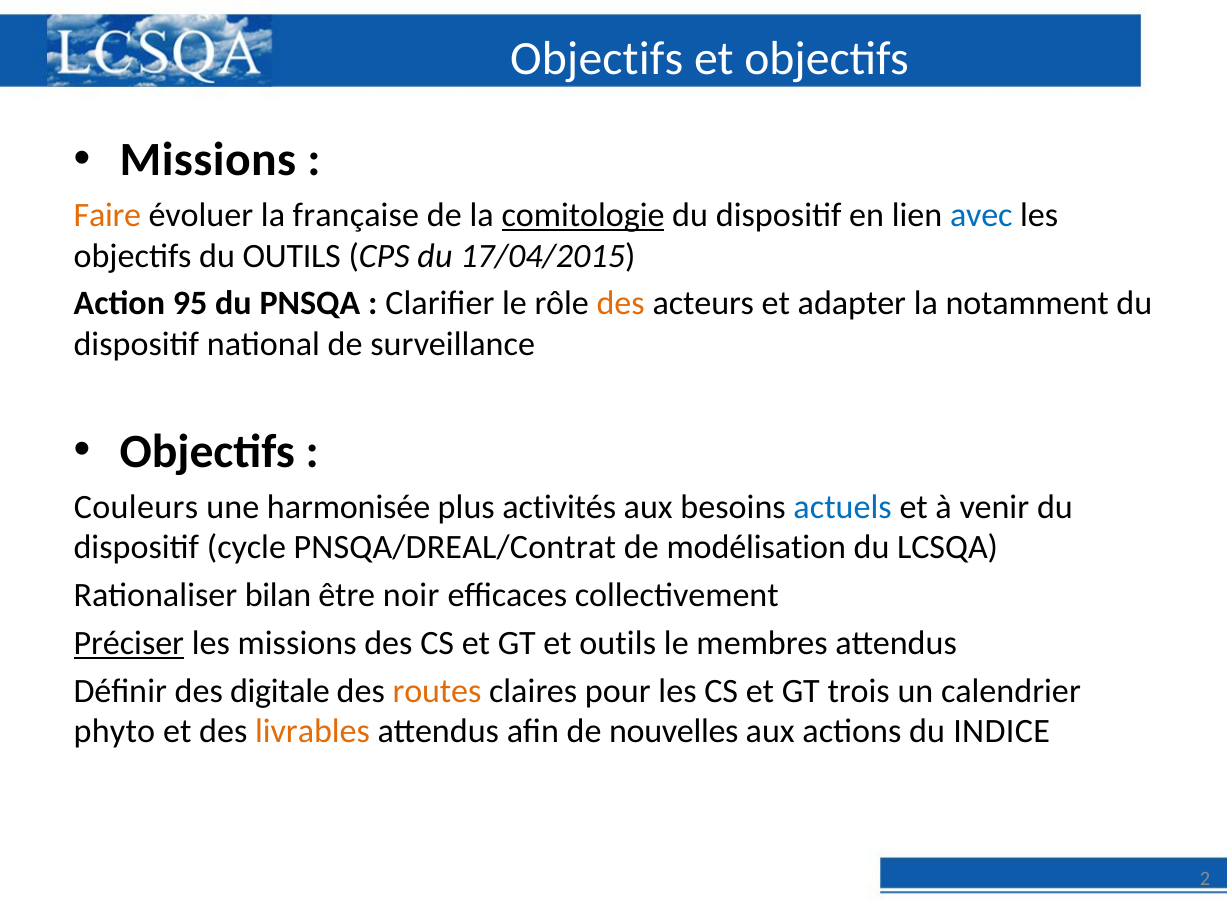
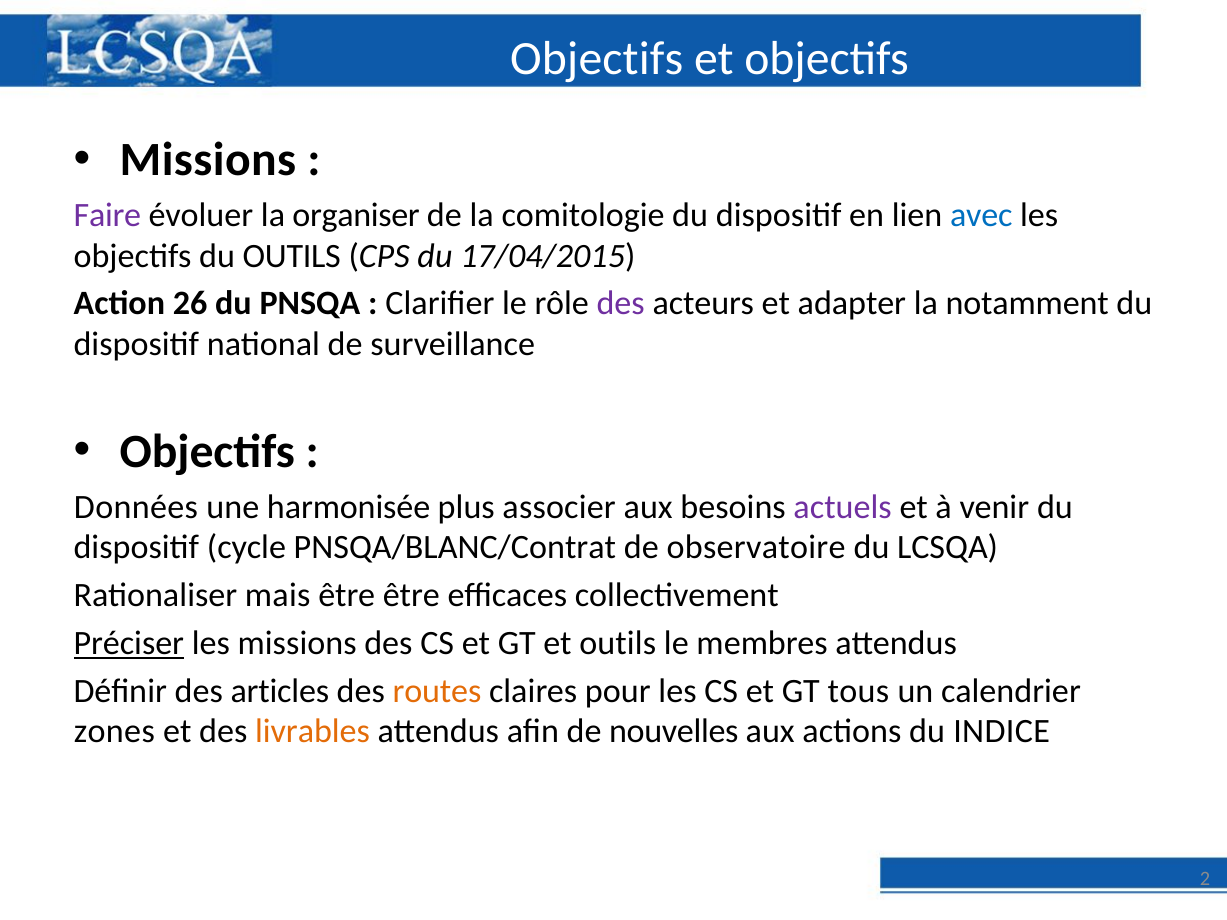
Faire colour: orange -> purple
française: française -> organiser
comitologie underline: present -> none
95: 95 -> 26
des at (621, 304) colour: orange -> purple
Couleurs: Couleurs -> Données
activités: activités -> associer
actuels colour: blue -> purple
PNSQA/DREAL/Contrat: PNSQA/DREAL/Contrat -> PNSQA/BLANC/Contrat
modélisation: modélisation -> observatoire
bilan: bilan -> mais
être noir: noir -> être
digitale: digitale -> articles
trois: trois -> tous
phyto: phyto -> zones
